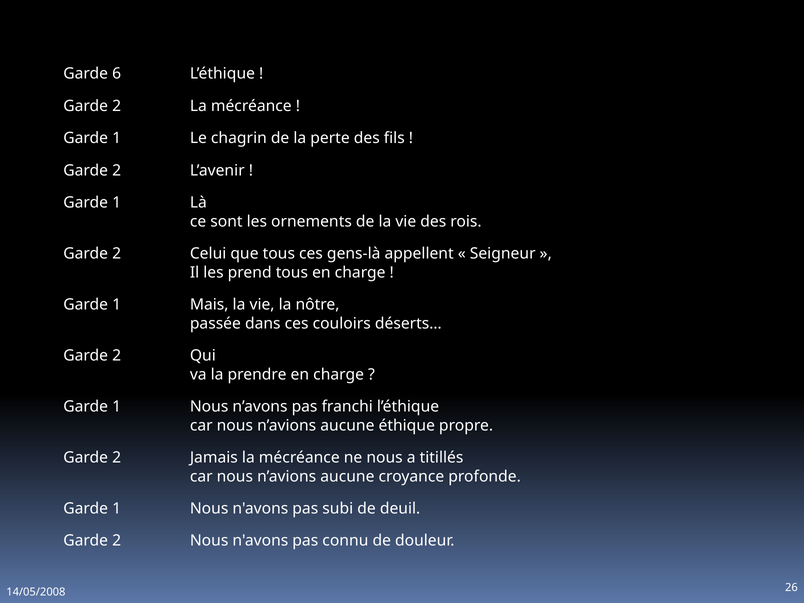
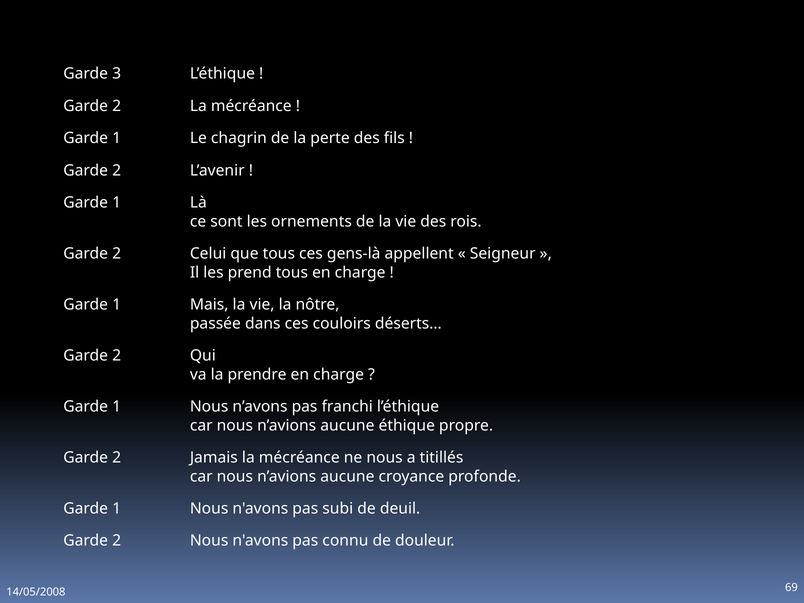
6: 6 -> 3
26: 26 -> 69
